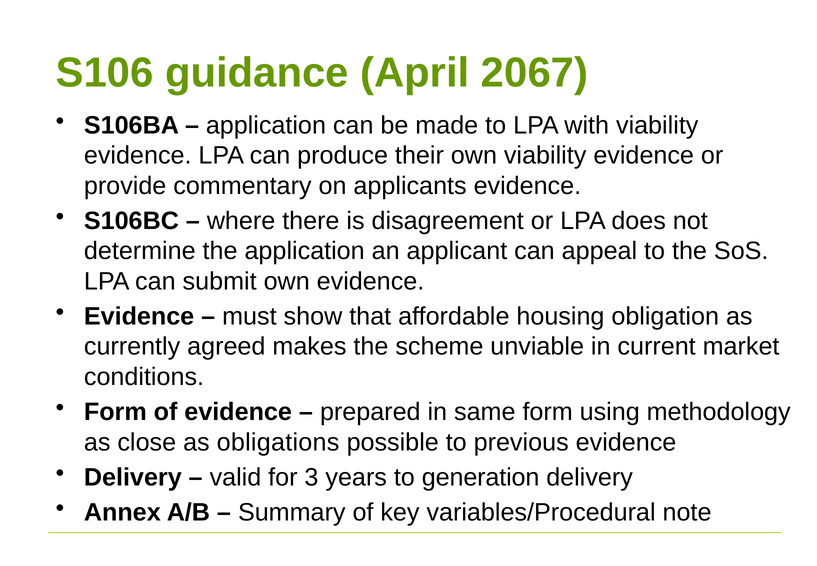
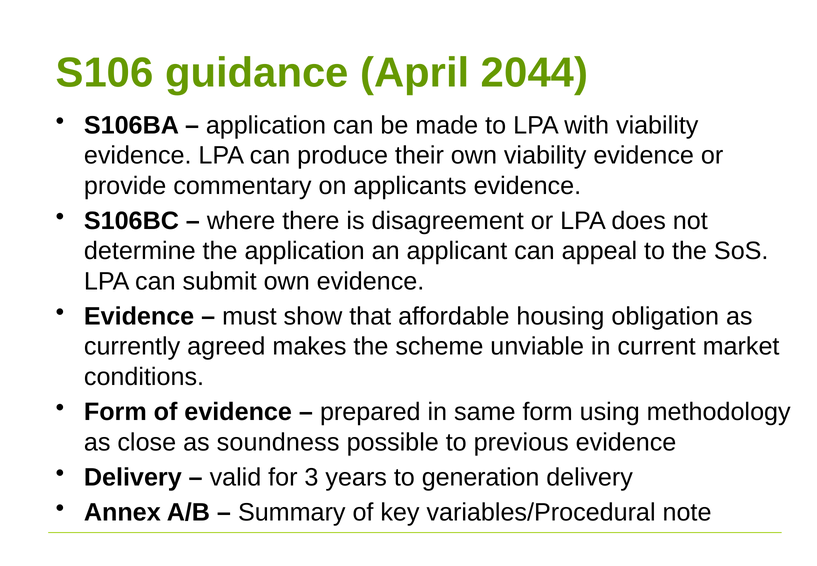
2067: 2067 -> 2044
obligations: obligations -> soundness
